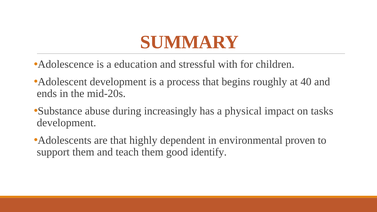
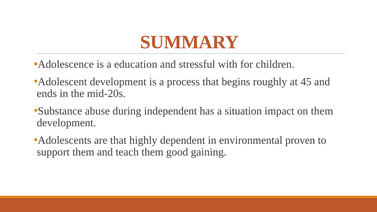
40: 40 -> 45
increasingly: increasingly -> independent
physical: physical -> situation
on tasks: tasks -> them
identify: identify -> gaining
